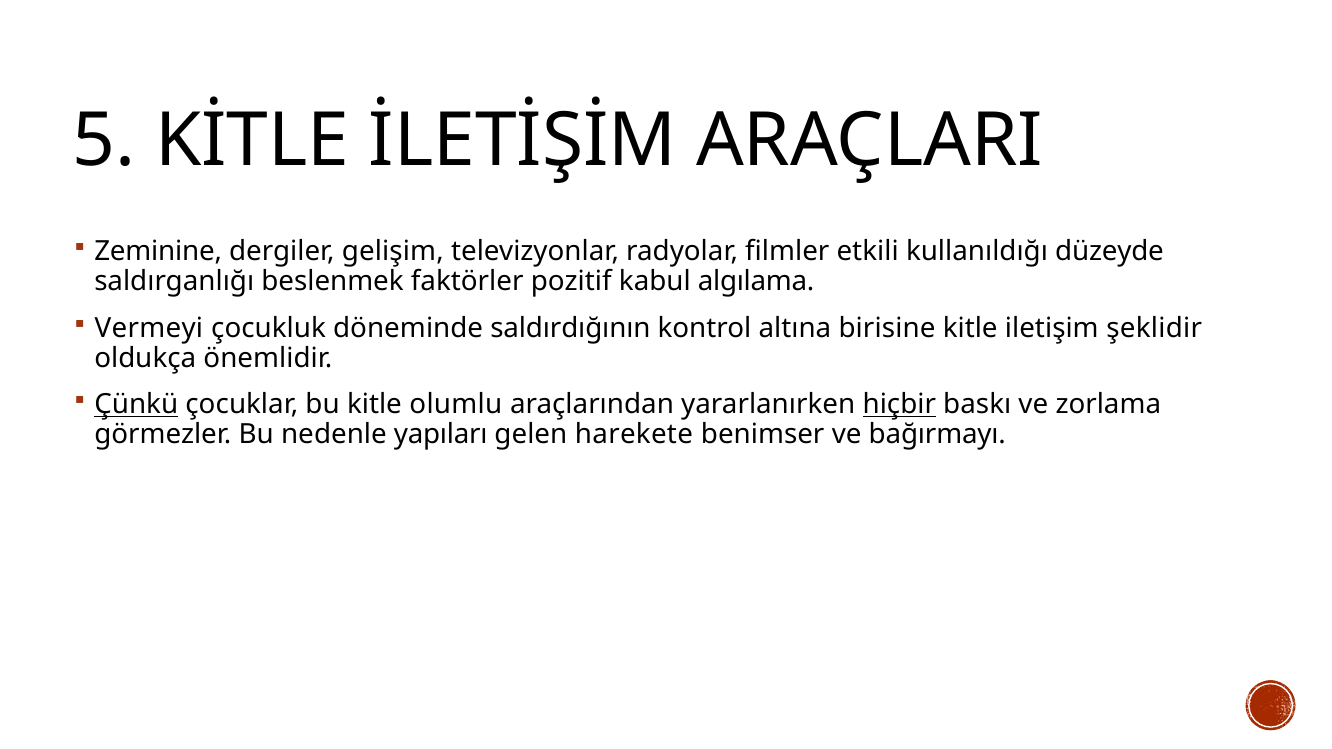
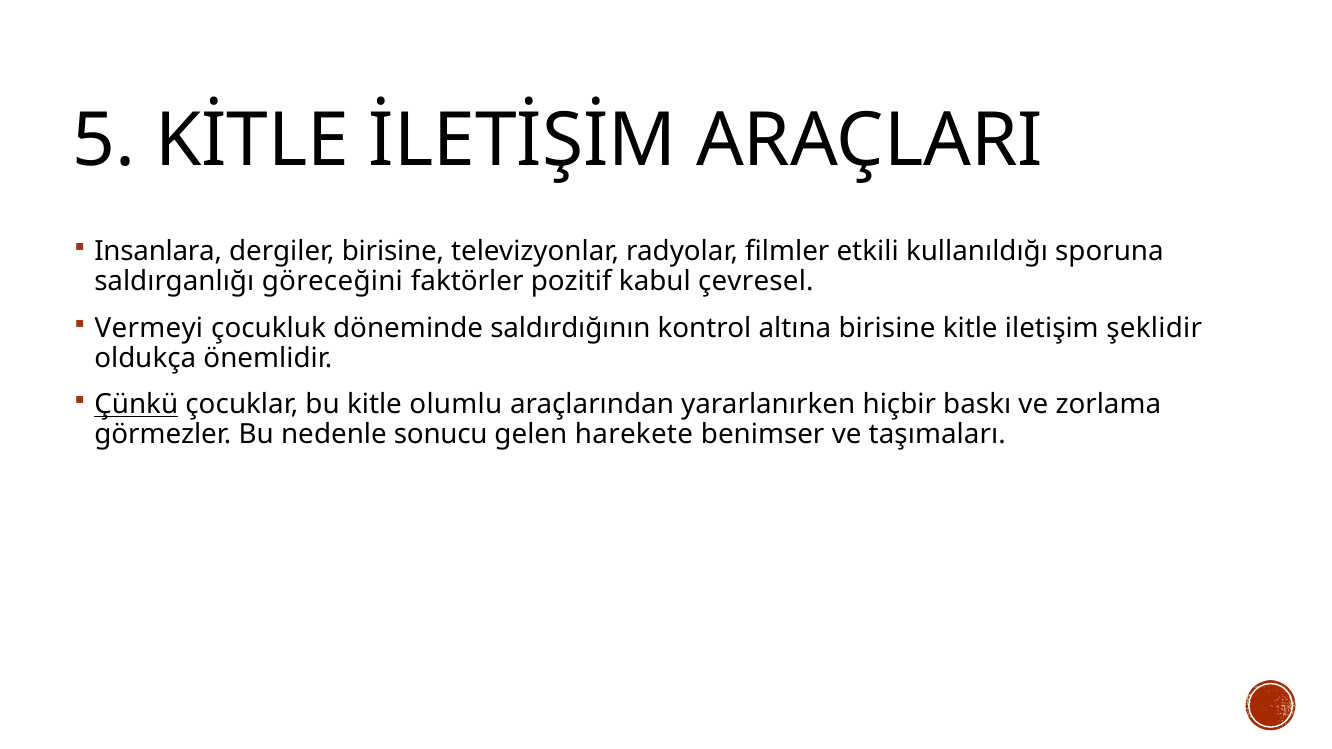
Zeminine: Zeminine -> Insanlara
dergiler gelişim: gelişim -> birisine
düzeyde: düzeyde -> sporuna
beslenmek: beslenmek -> göreceğini
algılama: algılama -> çevresel
hiçbir underline: present -> none
yapıları: yapıları -> sonucu
bağırmayı: bağırmayı -> taşımaları
